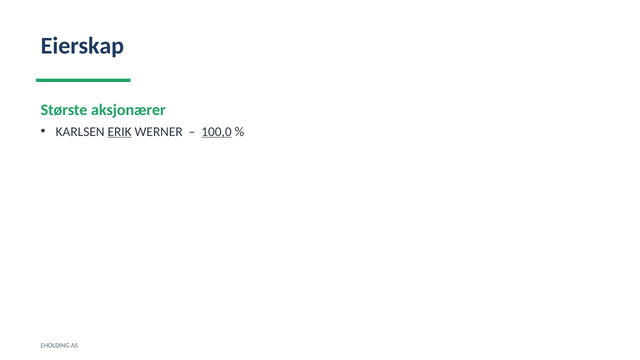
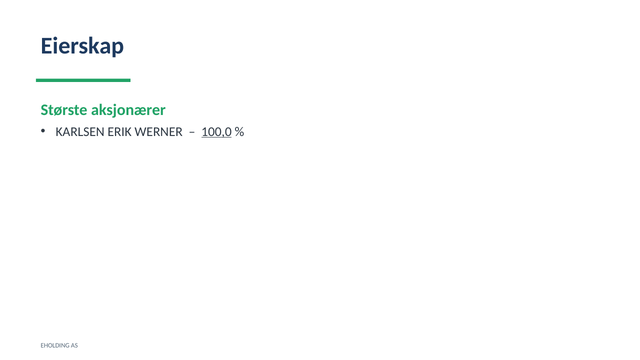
ERIK underline: present -> none
